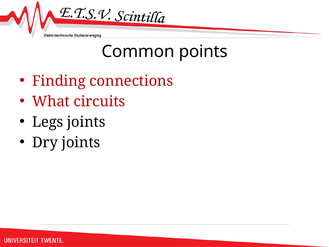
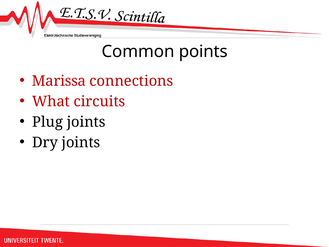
Finding: Finding -> Marissa
Legs: Legs -> Plug
